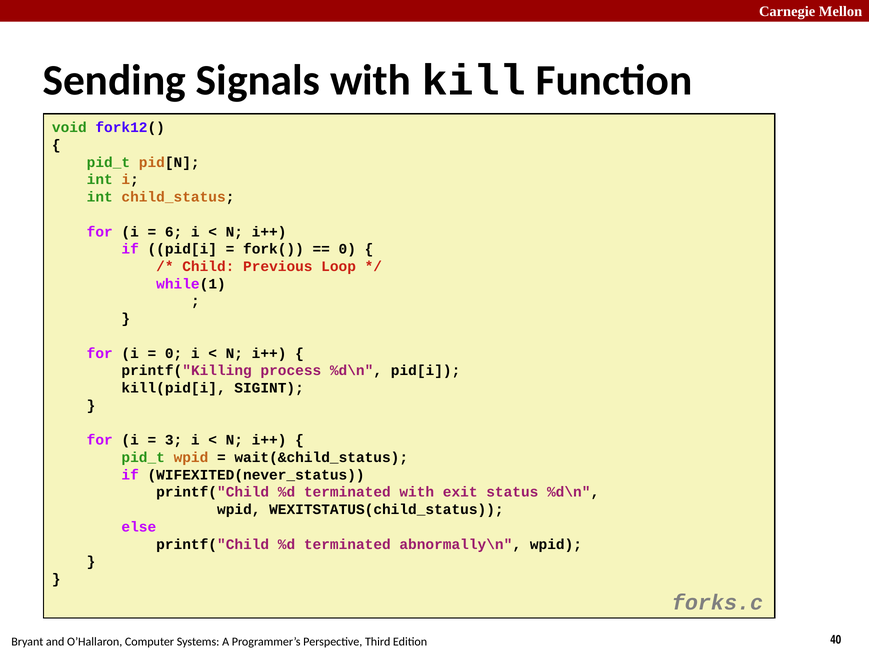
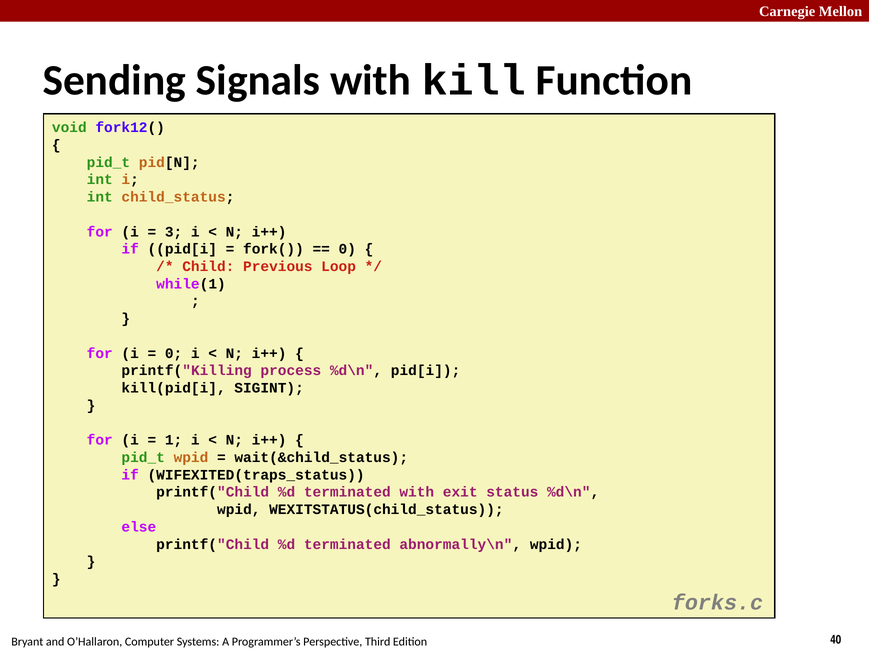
6: 6 -> 3
3: 3 -> 1
WIFEXITED(never_status: WIFEXITED(never_status -> WIFEXITED(traps_status
